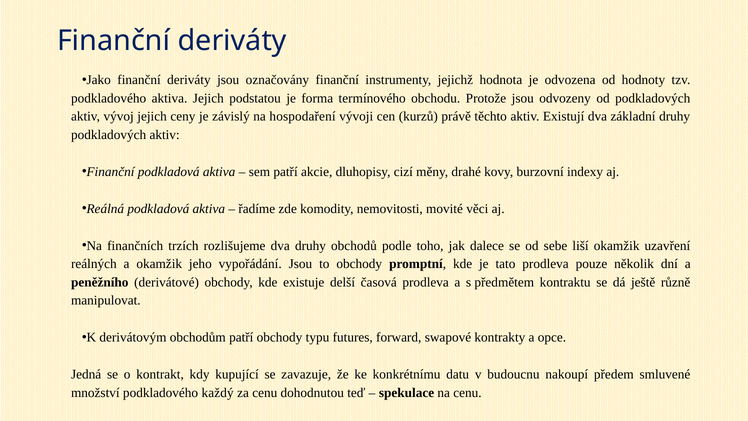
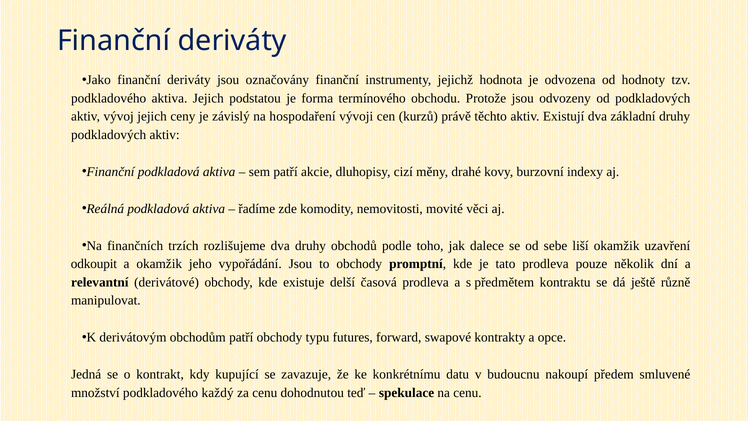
reálných: reálných -> odkoupit
peněžního: peněžního -> relevantní
